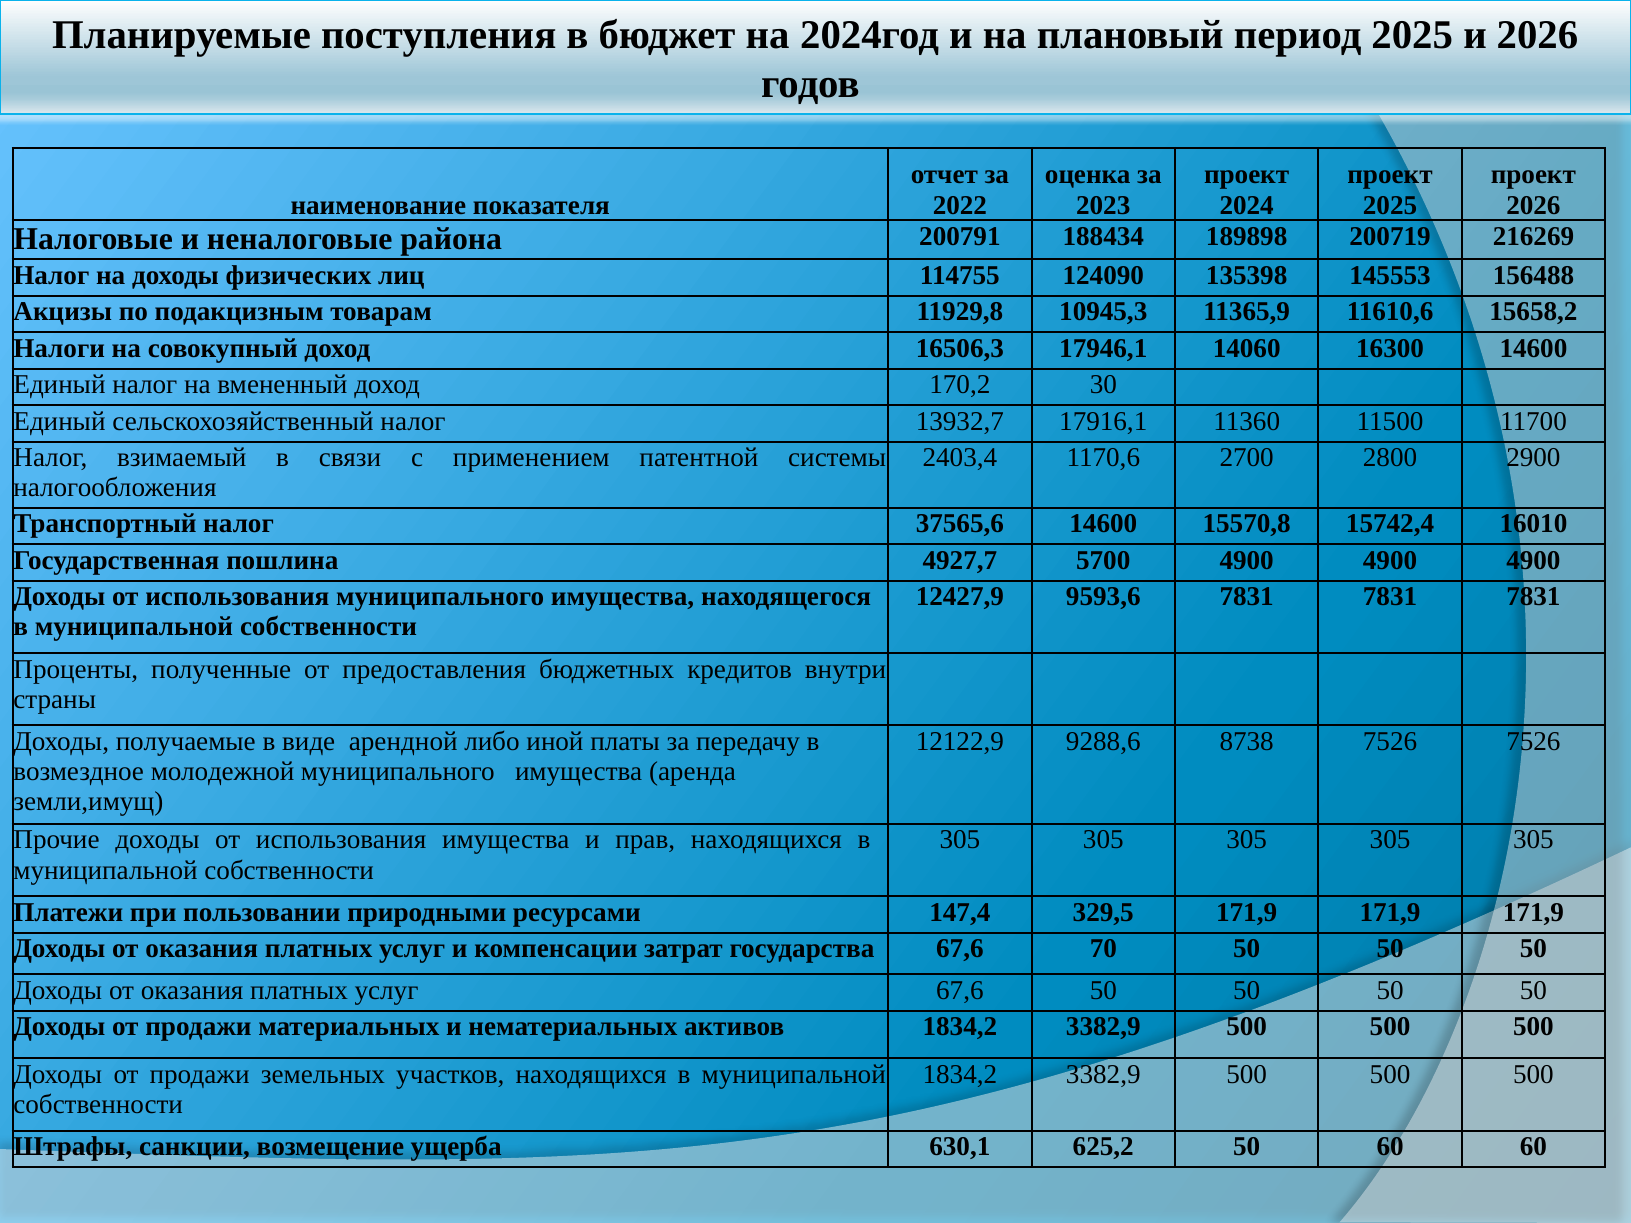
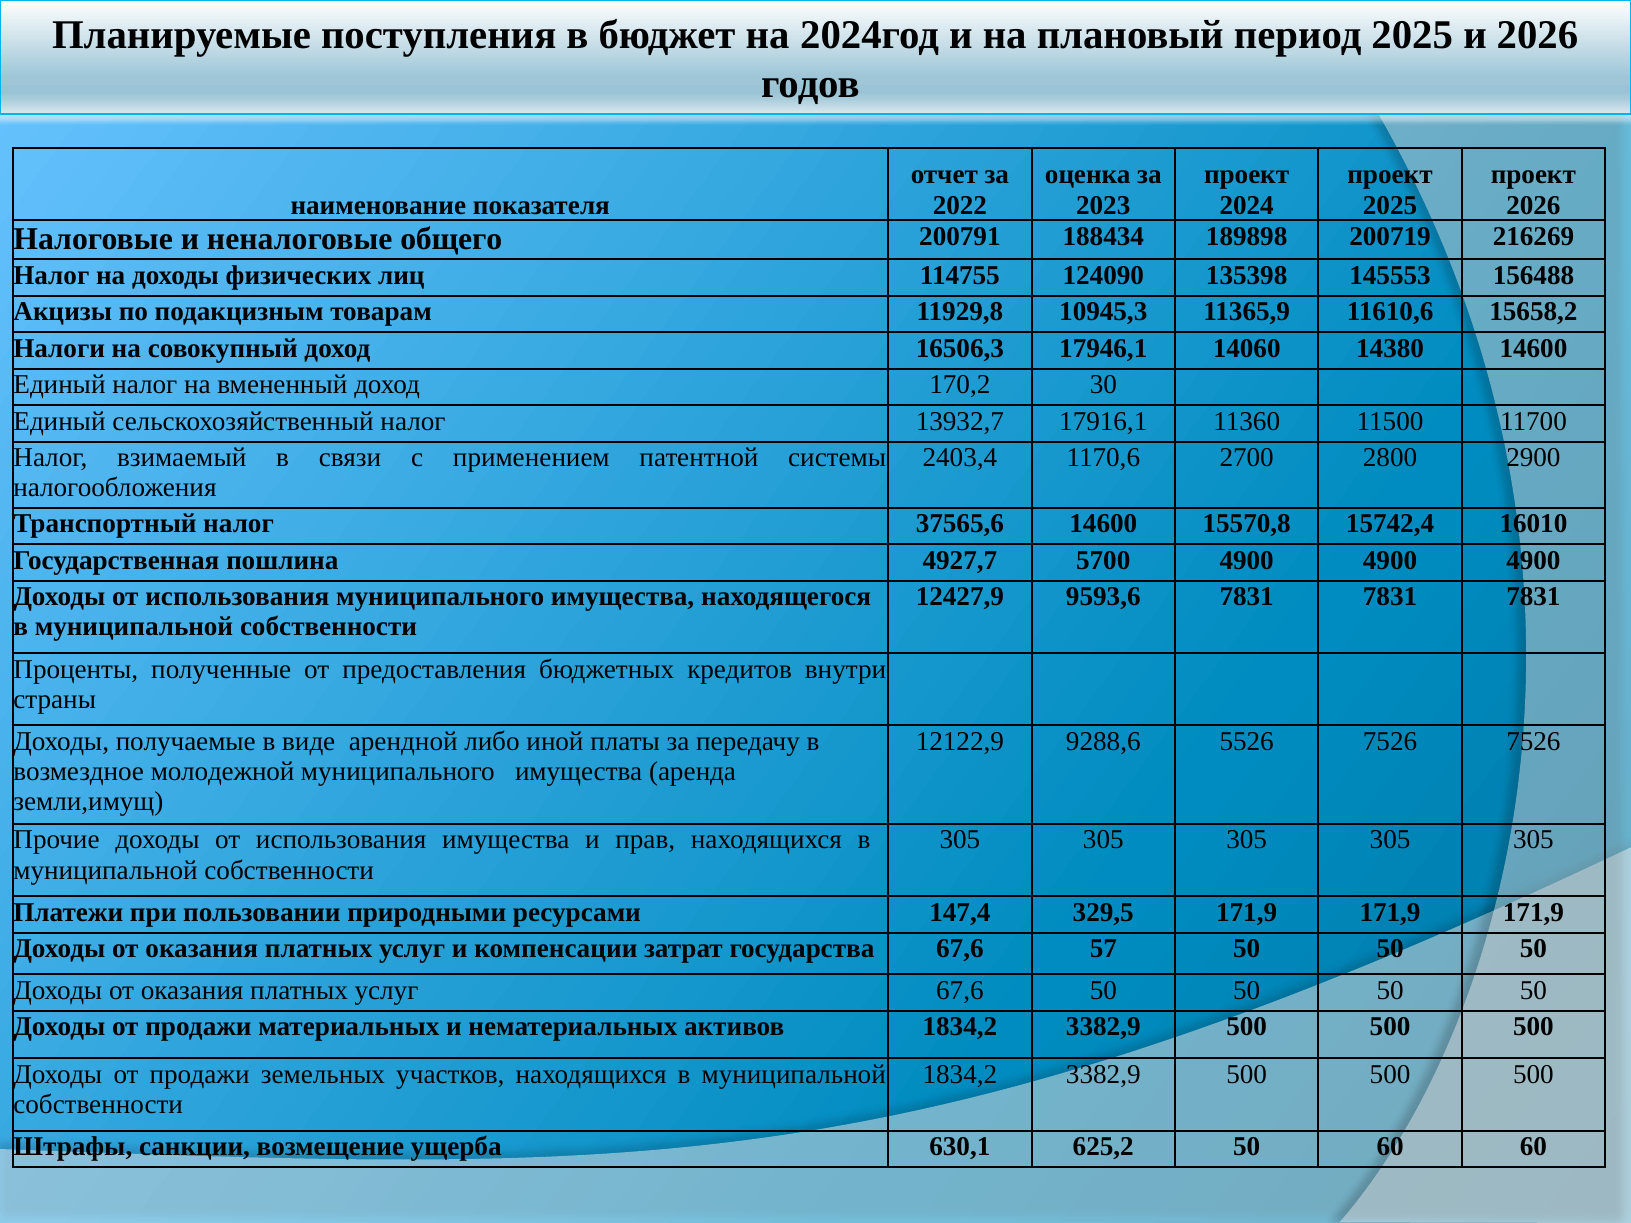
района: района -> общего
16300: 16300 -> 14380
8738: 8738 -> 5526
70: 70 -> 57
